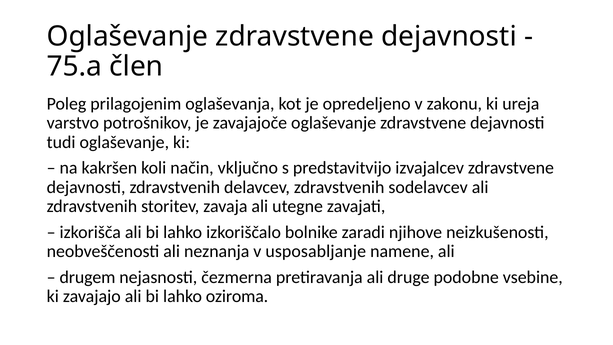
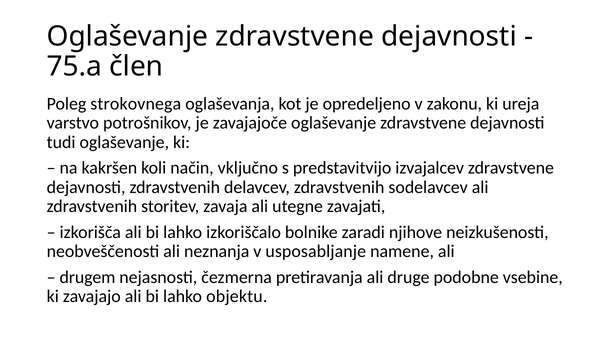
prilagojenim: prilagojenim -> strokovnega
oziroma: oziroma -> objektu
